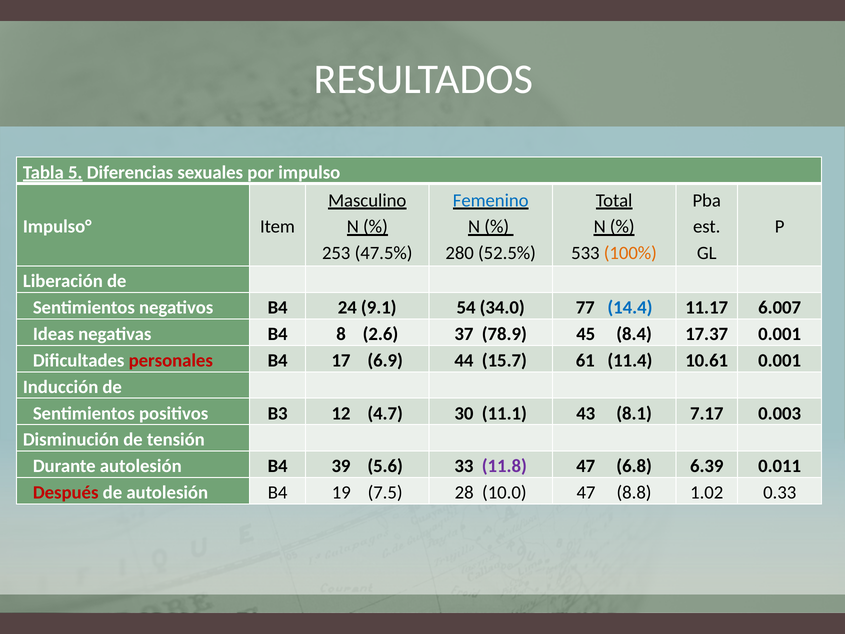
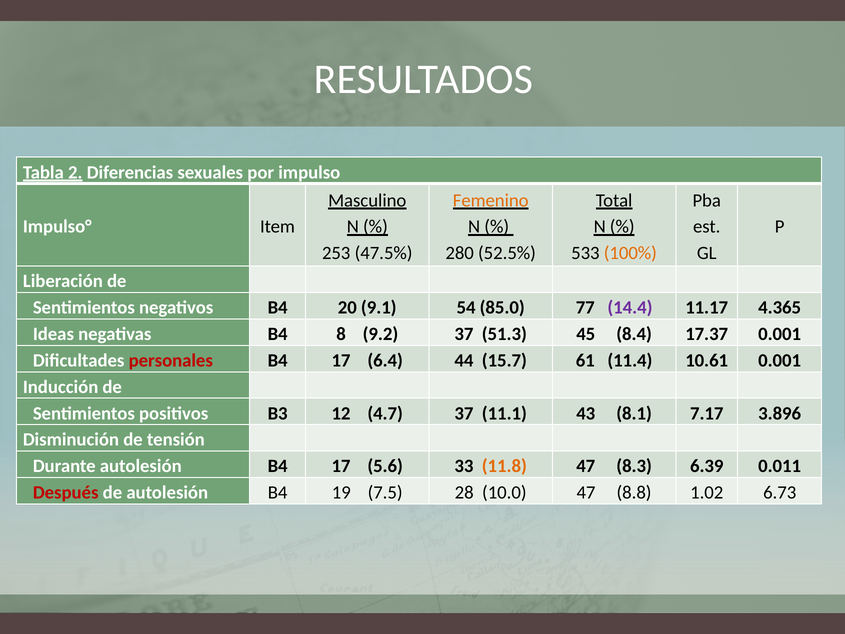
5: 5 -> 2
Femenino colour: blue -> orange
24: 24 -> 20
34.0: 34.0 -> 85.0
14.4 colour: blue -> purple
6.007: 6.007 -> 4.365
2.6: 2.6 -> 9.2
78.9: 78.9 -> 51.3
6.9: 6.9 -> 6.4
4.7 30: 30 -> 37
0.003: 0.003 -> 3.896
autolesión B4 39: 39 -> 17
11.8 colour: purple -> orange
6.8: 6.8 -> 8.3
0.33: 0.33 -> 6.73
